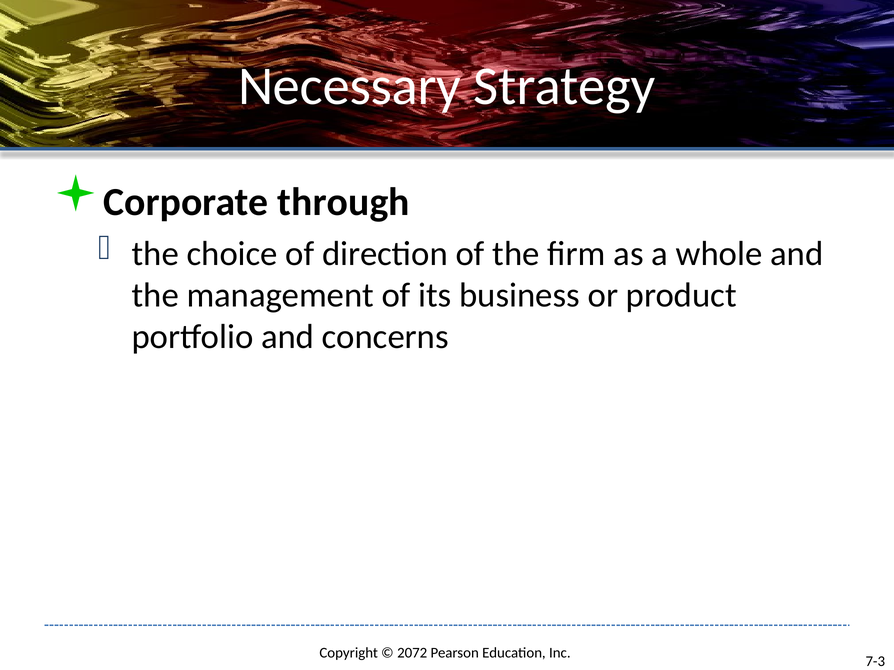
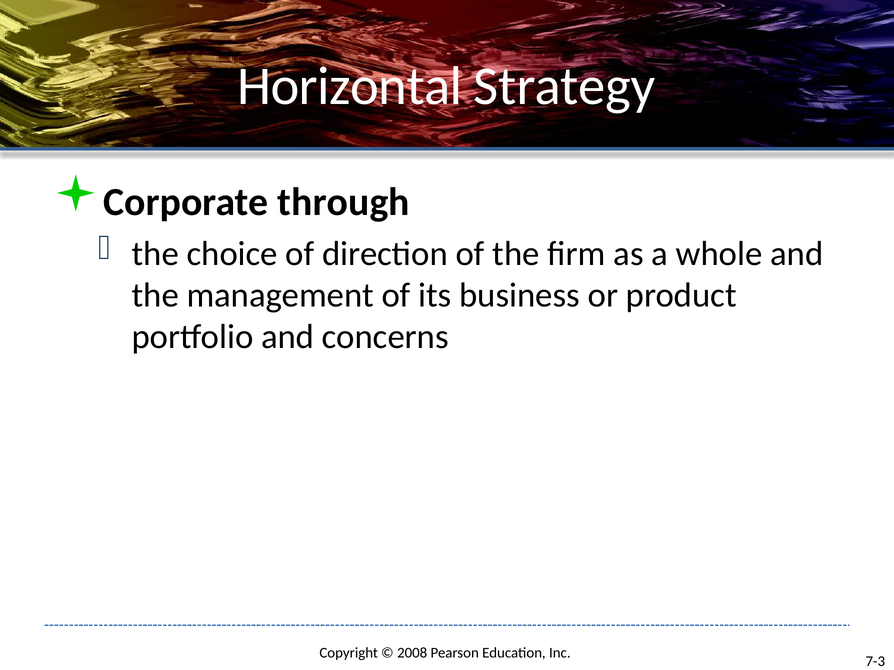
Necessary: Necessary -> Horizontal
2072: 2072 -> 2008
